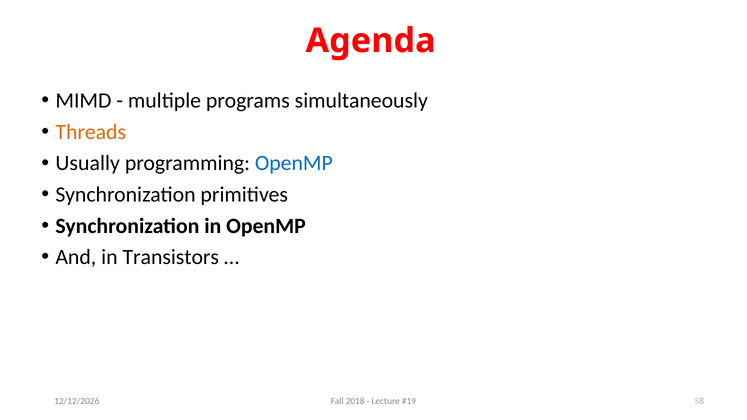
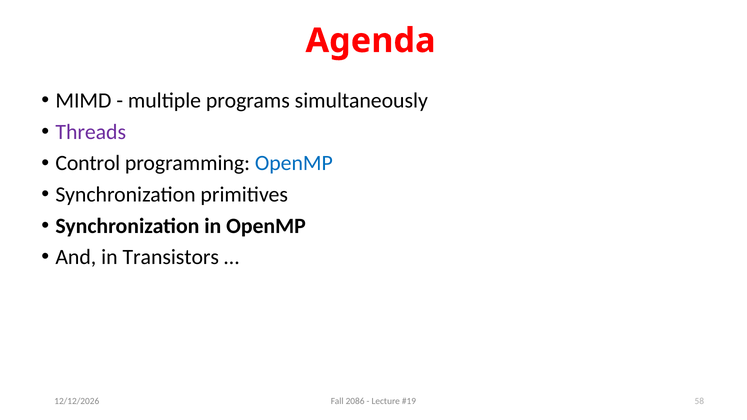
Threads colour: orange -> purple
Usually: Usually -> Control
2018: 2018 -> 2086
